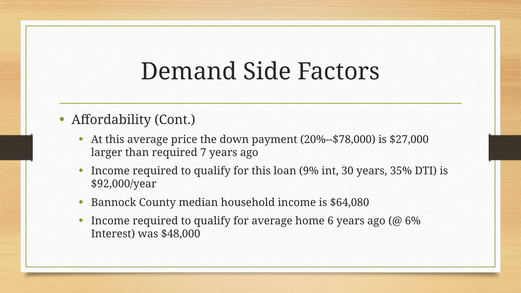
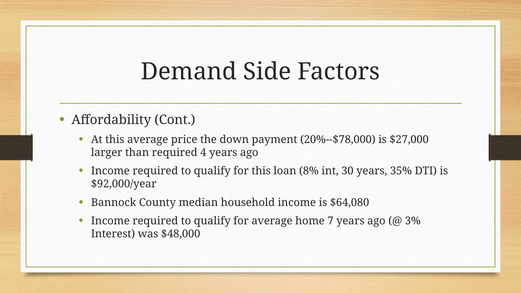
7: 7 -> 4
9%: 9% -> 8%
6: 6 -> 7
6%: 6% -> 3%
